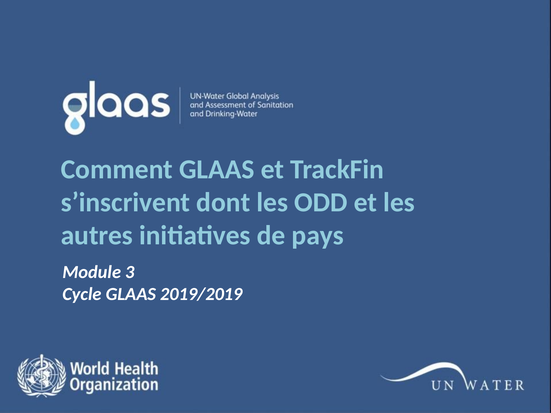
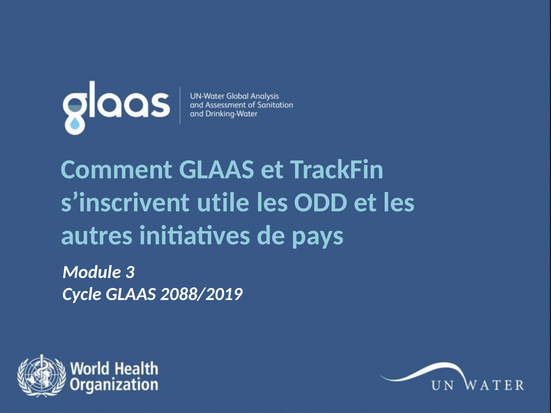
dont: dont -> utile
2019/2019: 2019/2019 -> 2088/2019
